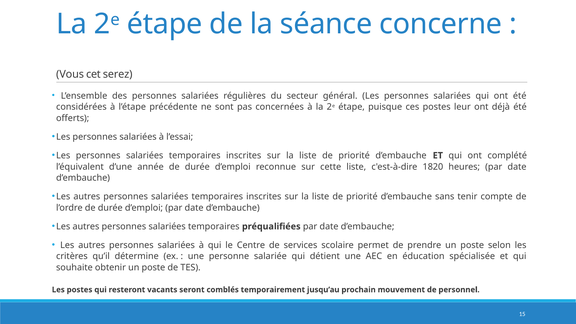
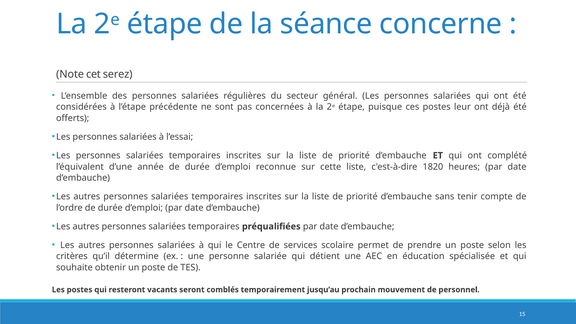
Vous: Vous -> Note
